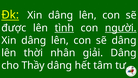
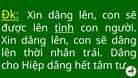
người underline: present -> none
giải: giải -> trái
Thầy: Thầy -> Hiệp
